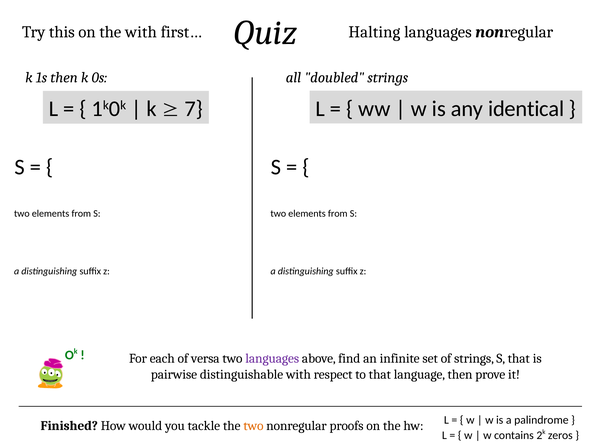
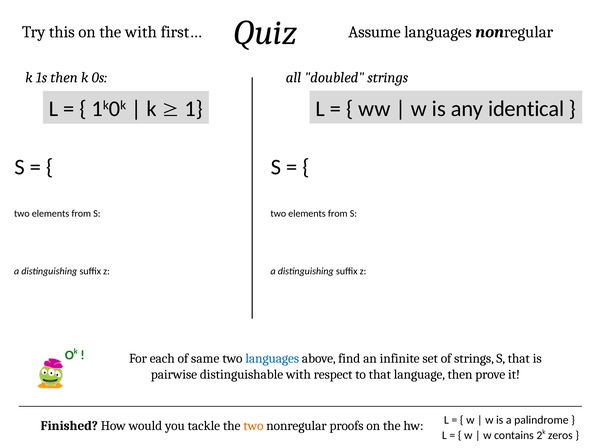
Halting: Halting -> Assume
7: 7 -> 1
versa: versa -> same
languages at (272, 359) colour: purple -> blue
